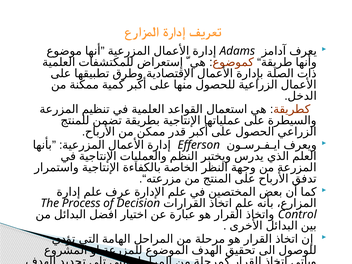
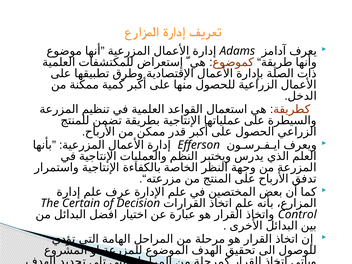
Process: Process -> Certain
